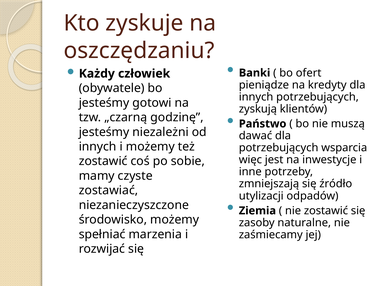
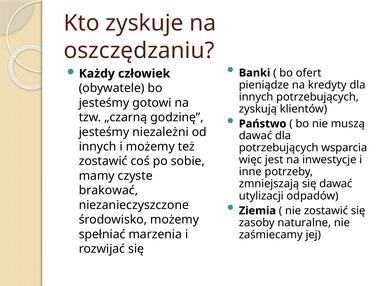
się źródło: źródło -> dawać
zostawiać: zostawiać -> brakować
